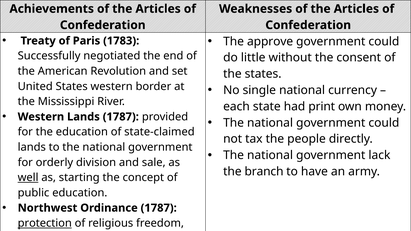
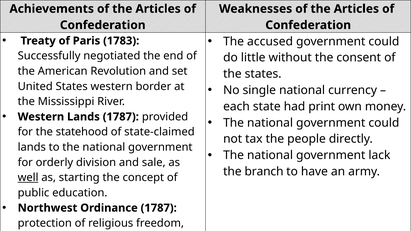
approve at (270, 41): approve -> accused
the education: education -> statehood
protection at (45, 223) underline: present -> none
